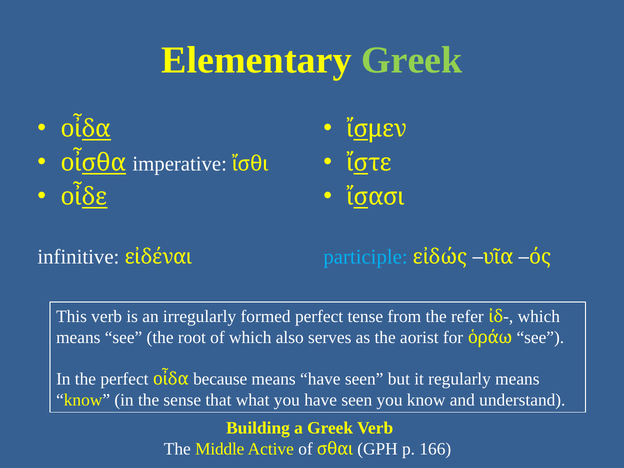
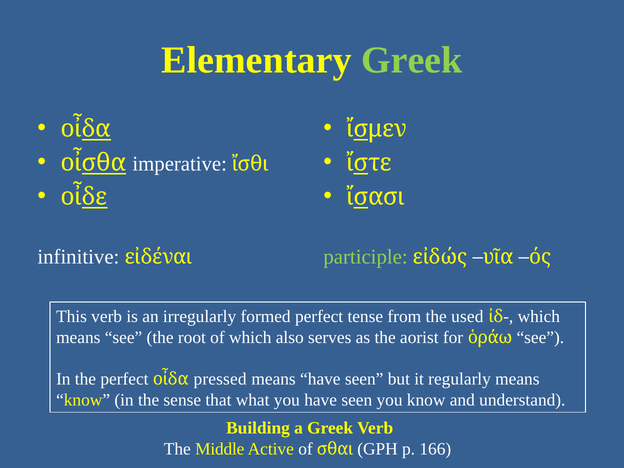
participle colour: light blue -> light green
refer: refer -> used
because: because -> pressed
